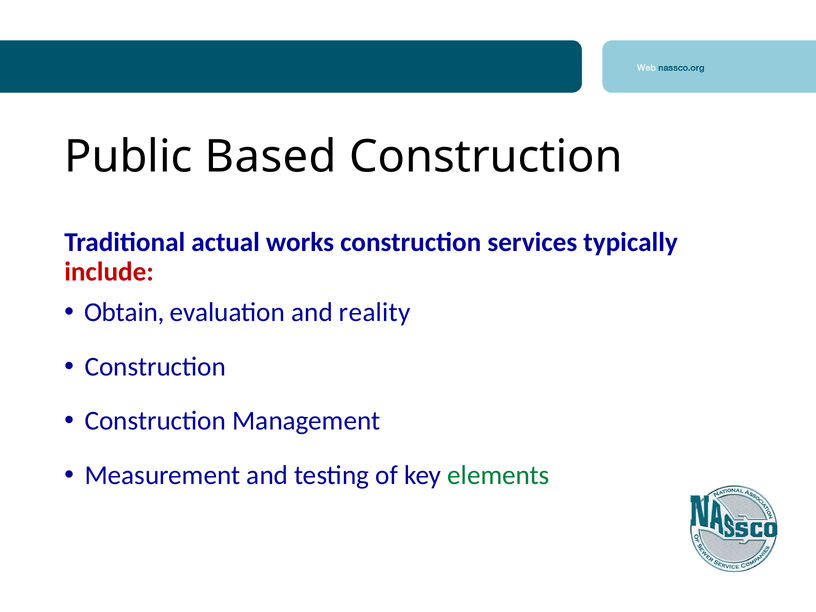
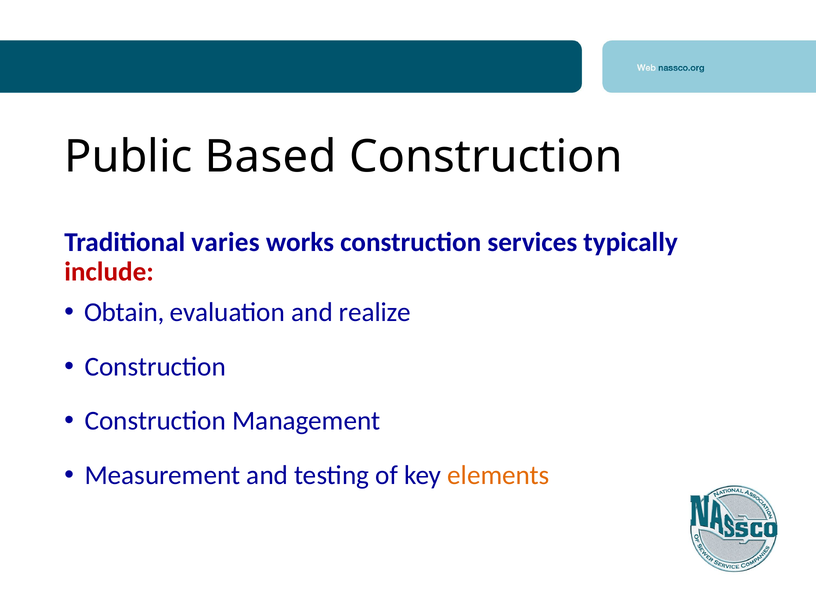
actual: actual -> varies
reality: reality -> realize
elements colour: green -> orange
